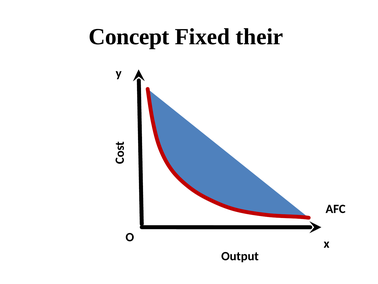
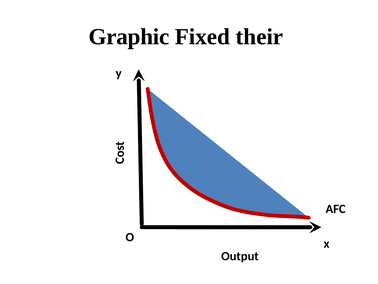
Concept: Concept -> Graphic
